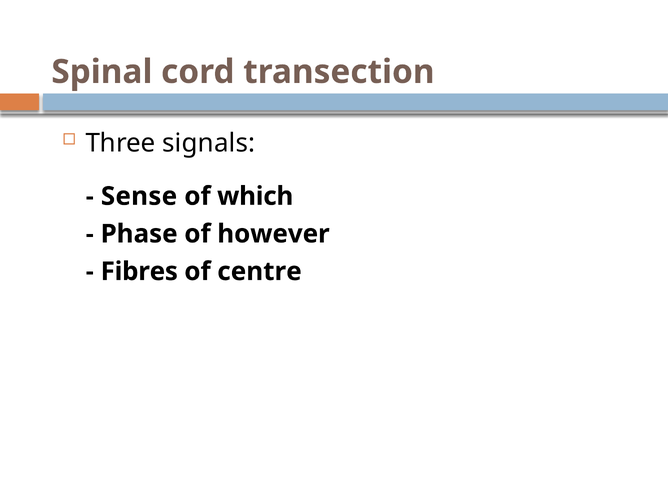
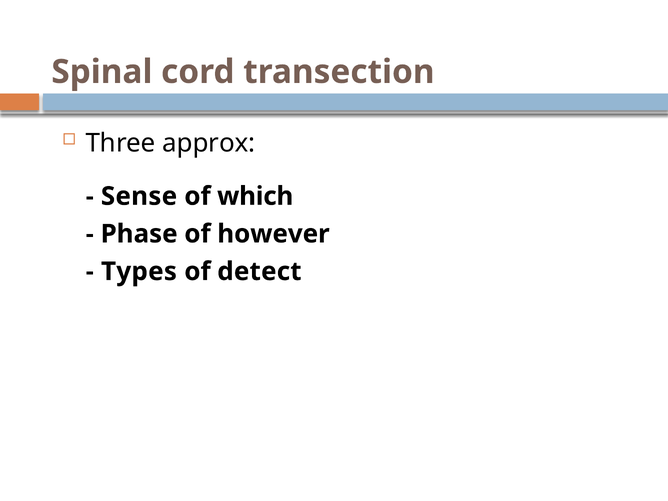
signals: signals -> approx
Fibres: Fibres -> Types
centre: centre -> detect
